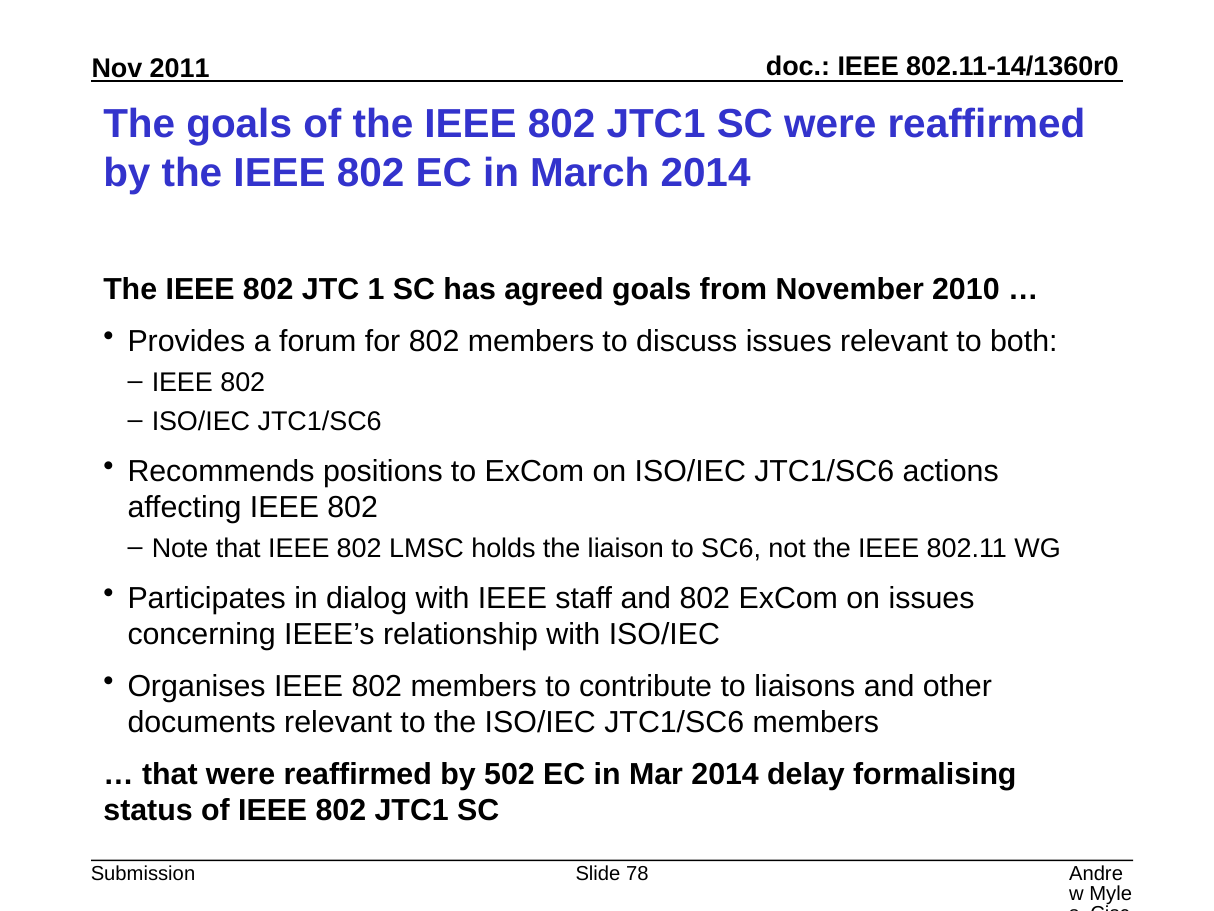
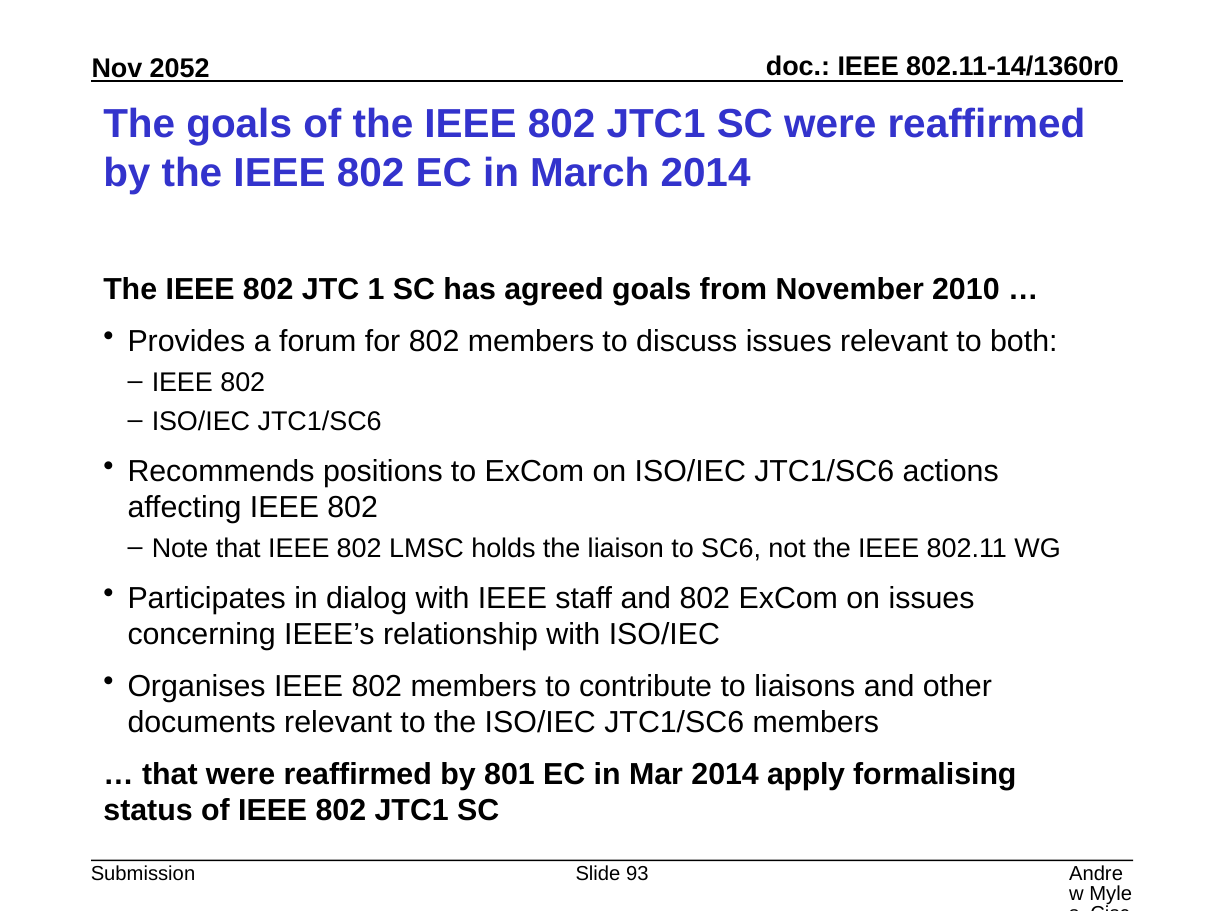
2011: 2011 -> 2052
502: 502 -> 801
delay: delay -> apply
78: 78 -> 93
